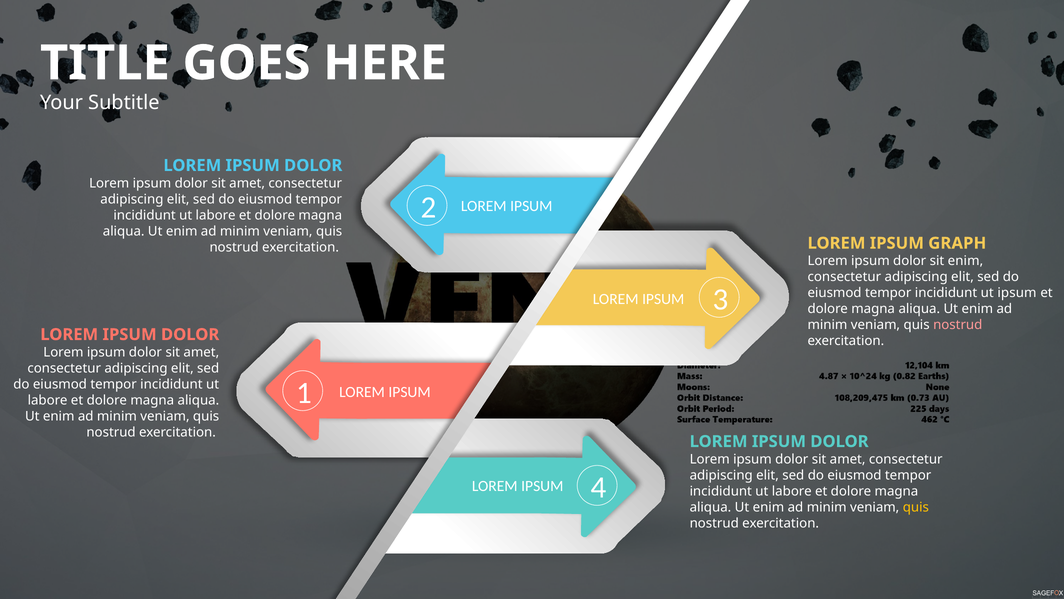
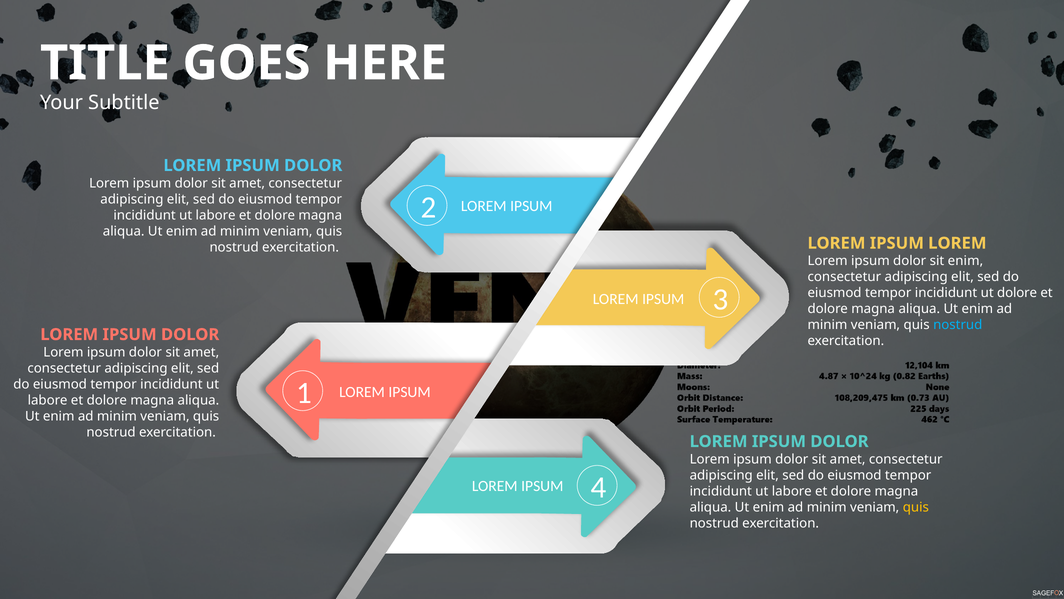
GRAPH at (957, 243): GRAPH -> LOREM
ut ipsum: ipsum -> dolore
nostrud at (958, 325) colour: pink -> light blue
